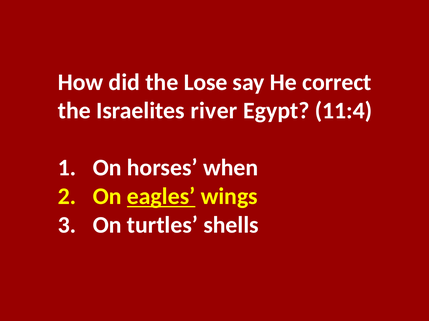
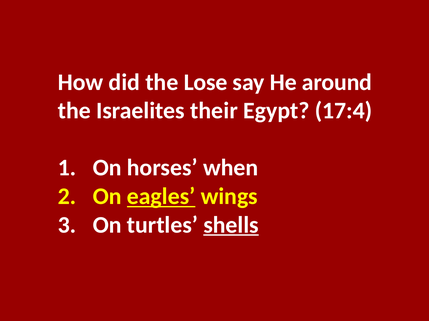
correct: correct -> around
river: river -> their
11:4: 11:4 -> 17:4
shells underline: none -> present
